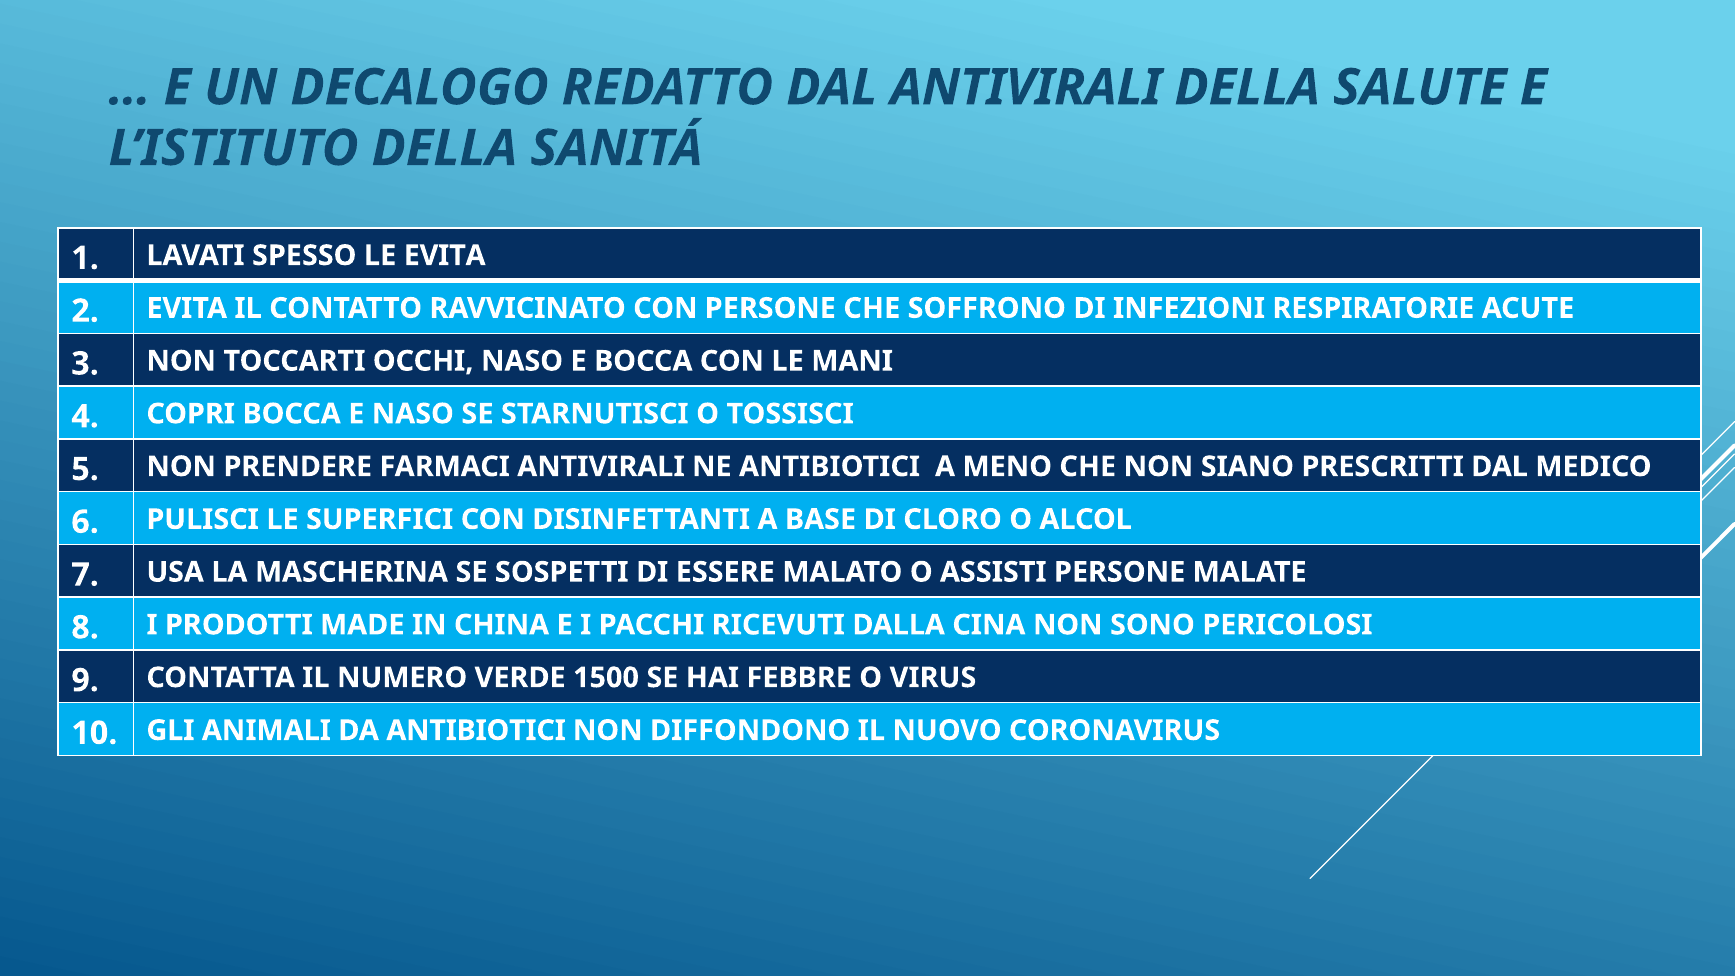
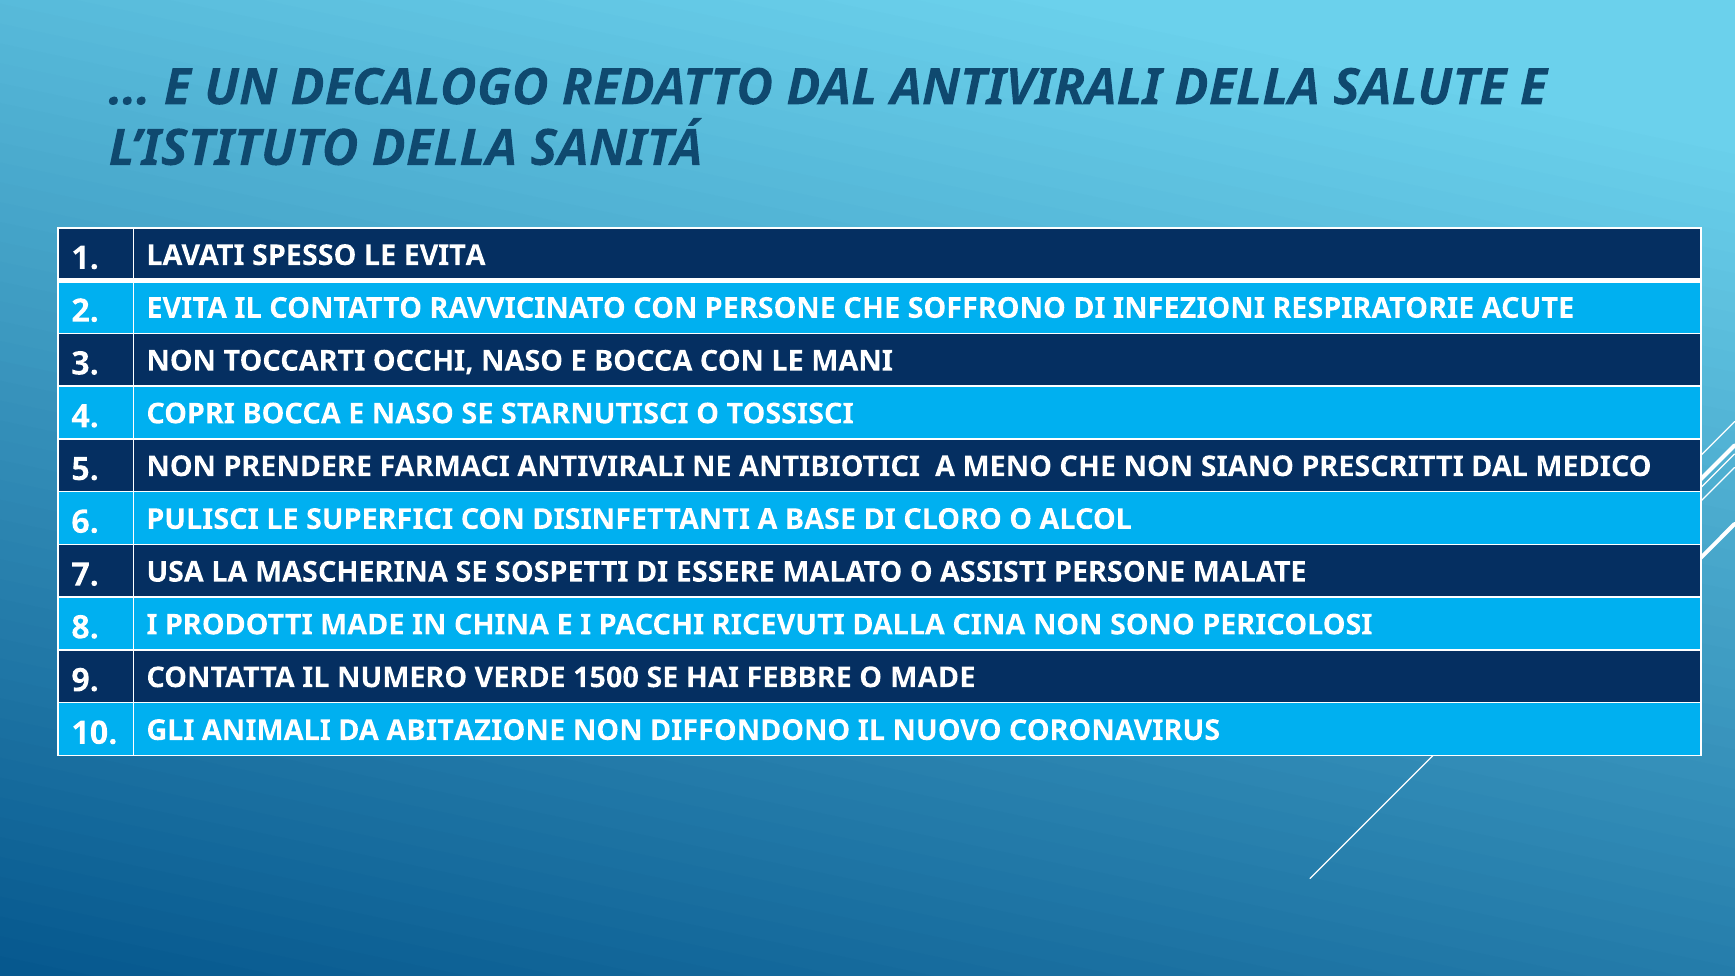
O VIRUS: VIRUS -> MADE
DA ANTIBIOTICI: ANTIBIOTICI -> ABITAZIONE
